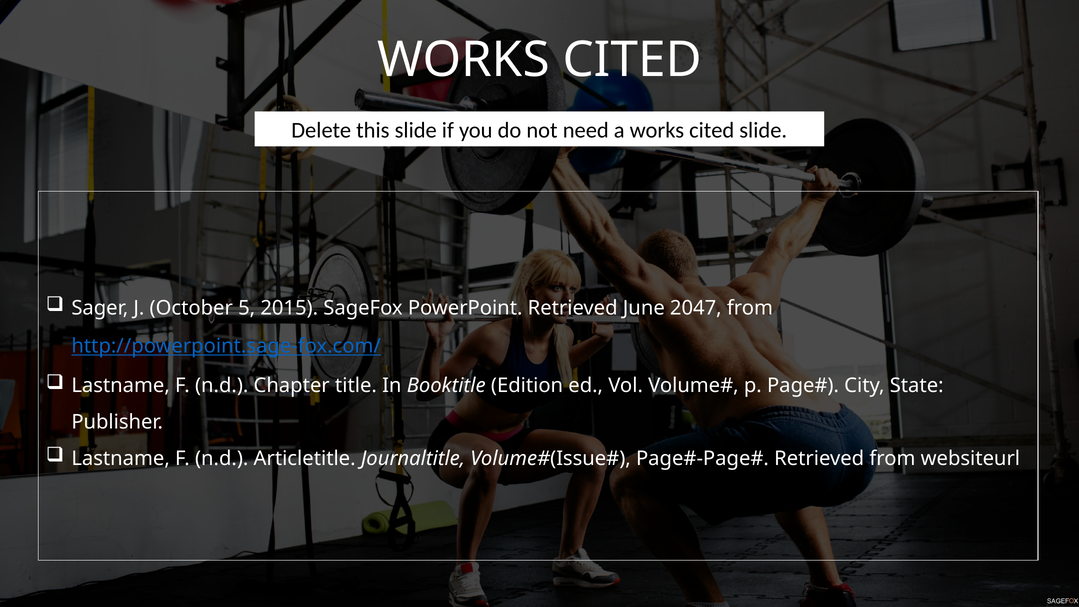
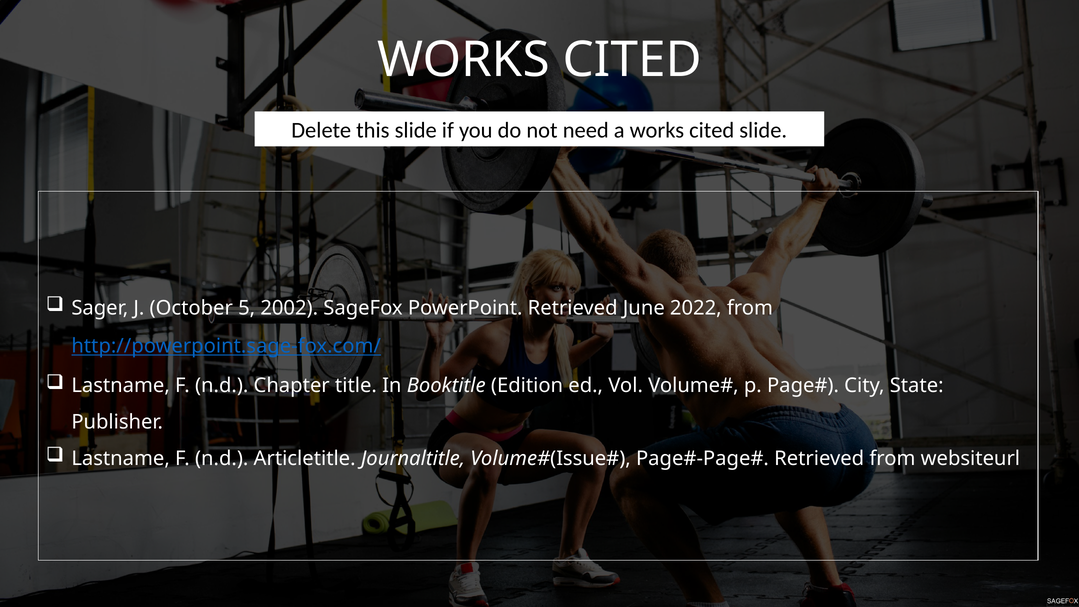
2015: 2015 -> 2002
2047: 2047 -> 2022
